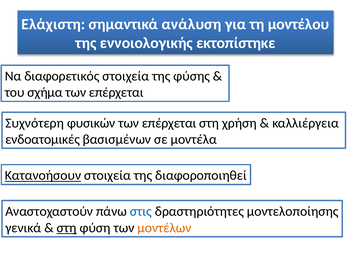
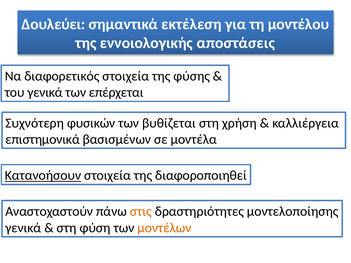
Ελάχιστη: Ελάχιστη -> Δουλεύει
ανάλυση: ανάλυση -> εκτέλεση
εκτοπίστηκε: εκτοπίστηκε -> αποστάσεις
του σχήμα: σχήμα -> γενικά
επέρχεται at (169, 123): επέρχεται -> βυθίζεται
ενδοατομικές: ενδοατομικές -> επιστημονικά
στις colour: blue -> orange
στη at (67, 228) underline: present -> none
